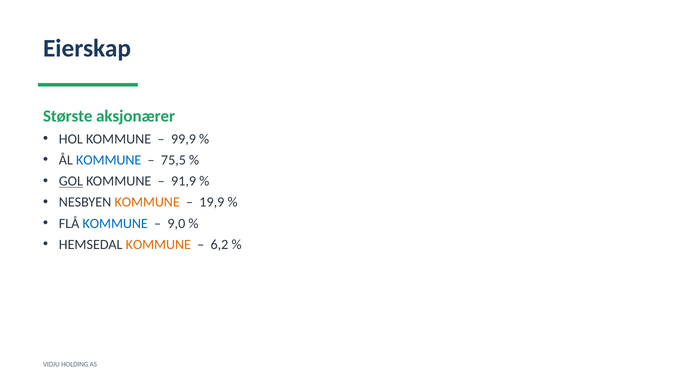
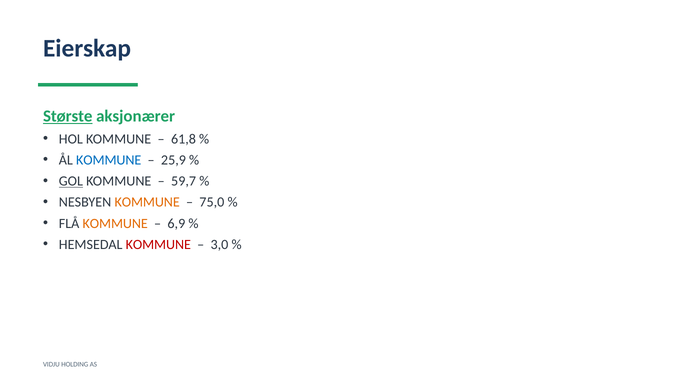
Største underline: none -> present
99,9: 99,9 -> 61,8
75,5: 75,5 -> 25,9
91,9: 91,9 -> 59,7
19,9: 19,9 -> 75,0
KOMMUNE at (115, 224) colour: blue -> orange
9,0: 9,0 -> 6,9
KOMMUNE at (158, 245) colour: orange -> red
6,2: 6,2 -> 3,0
